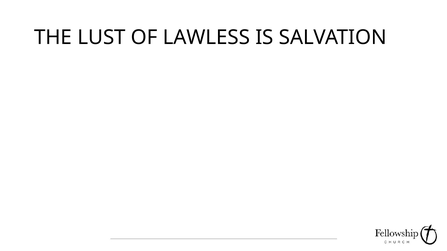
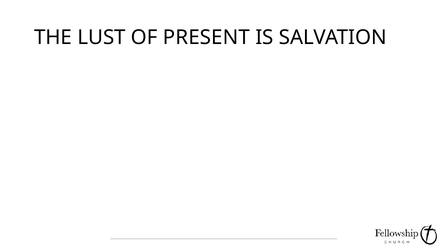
LAWLESS: LAWLESS -> PRESENT
